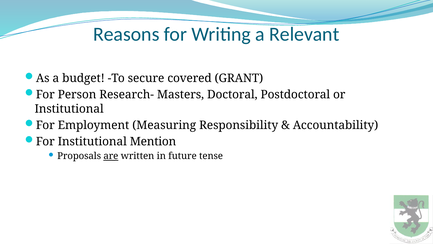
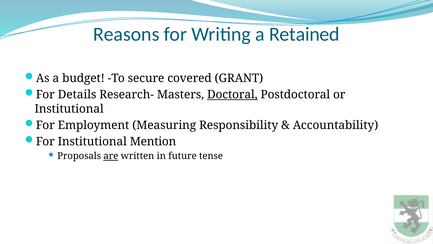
Relevant: Relevant -> Retained
Person: Person -> Details
Doctoral underline: none -> present
